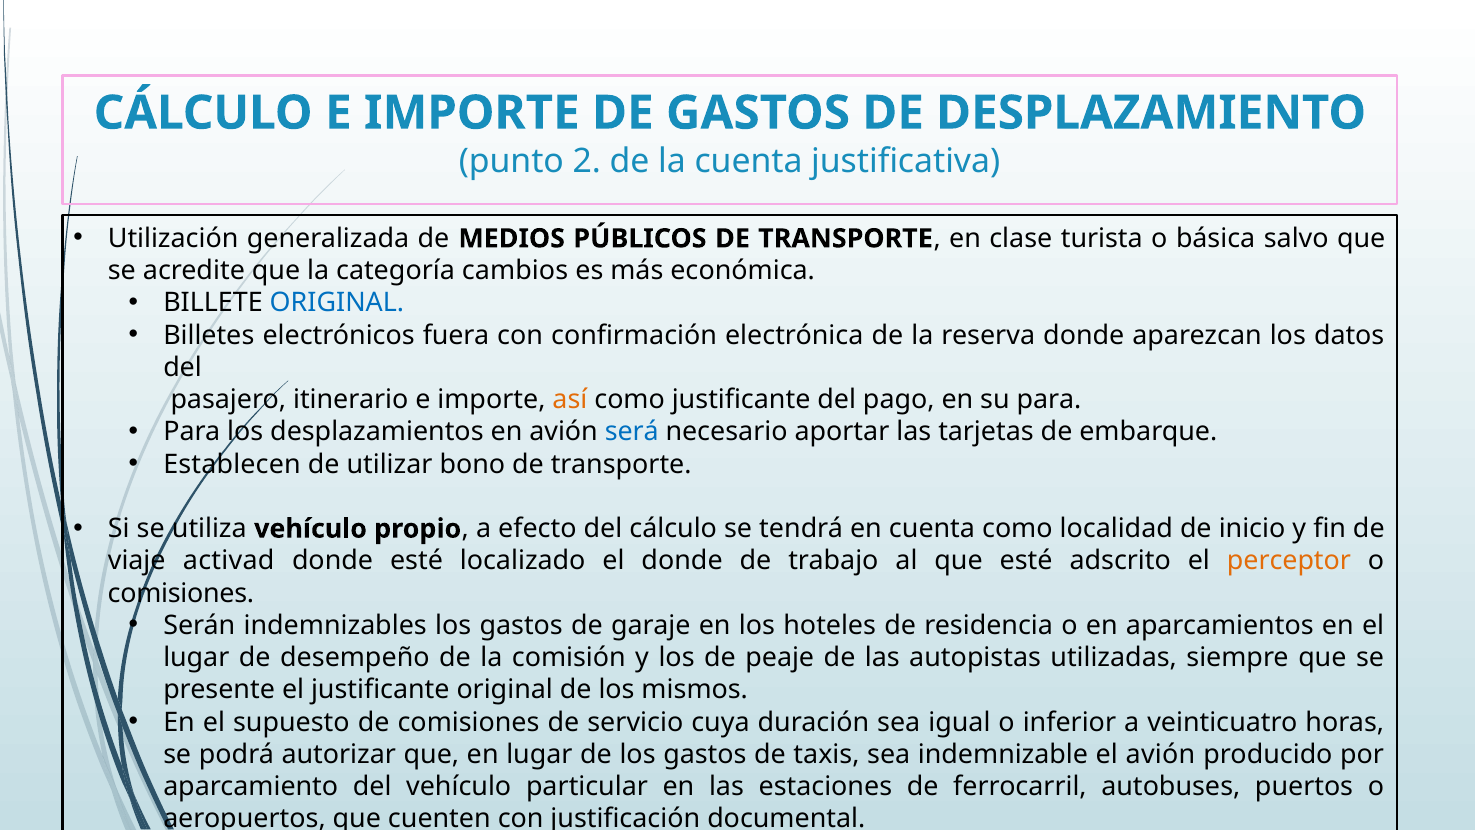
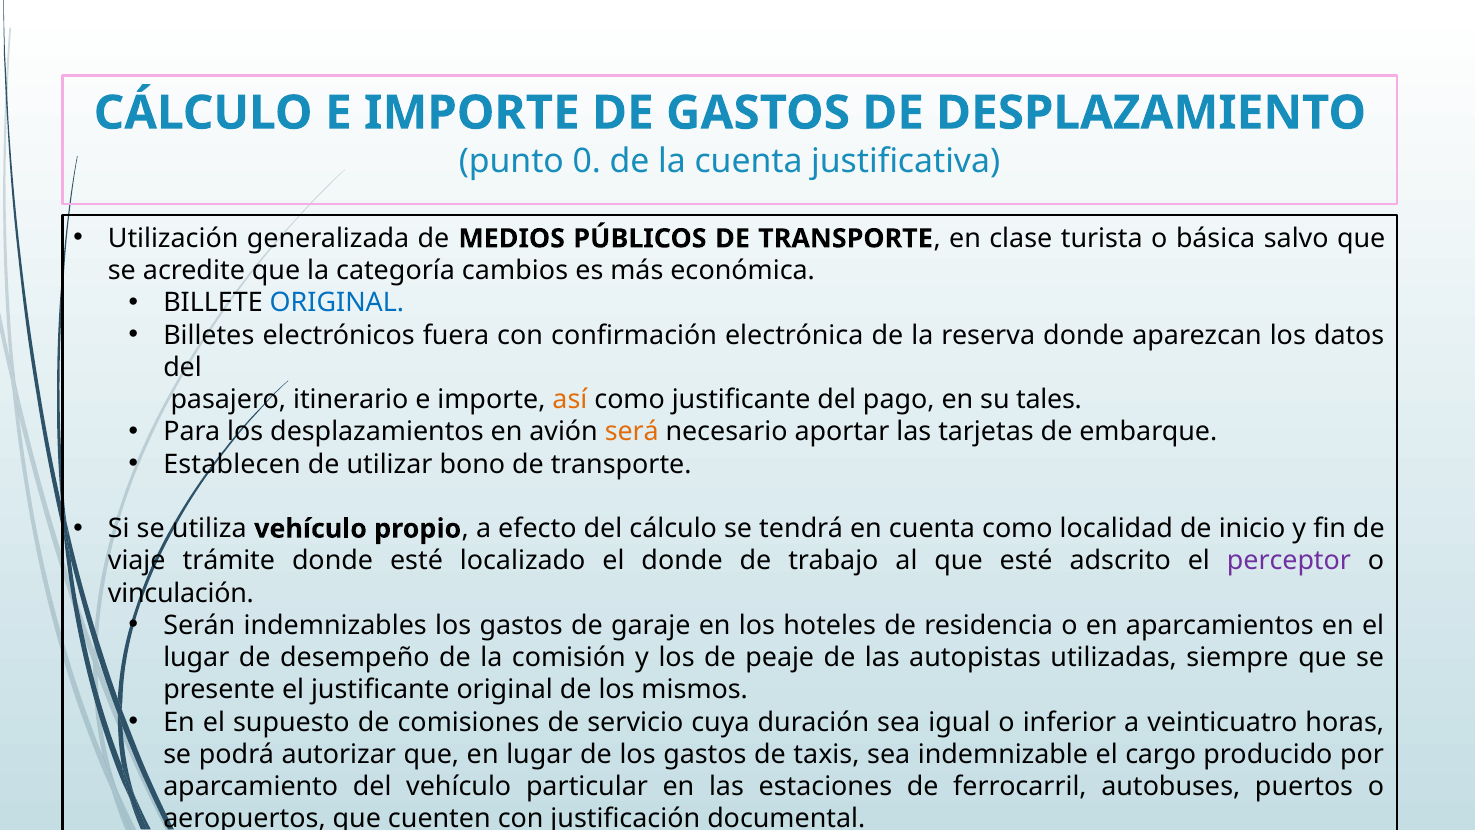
2: 2 -> 0
su para: para -> tales
será colour: blue -> orange
activad: activad -> trámite
perceptor colour: orange -> purple
comisiones at (181, 593): comisiones -> vinculación
el avión: avión -> cargo
